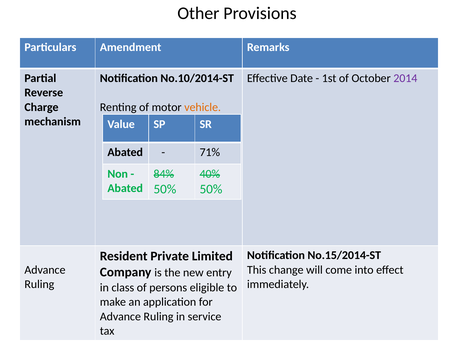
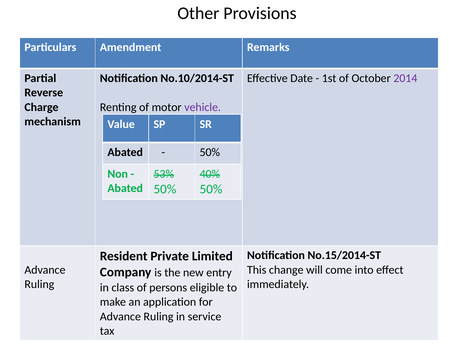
vehicle colour: orange -> purple
71% at (210, 153): 71% -> 50%
84%: 84% -> 53%
